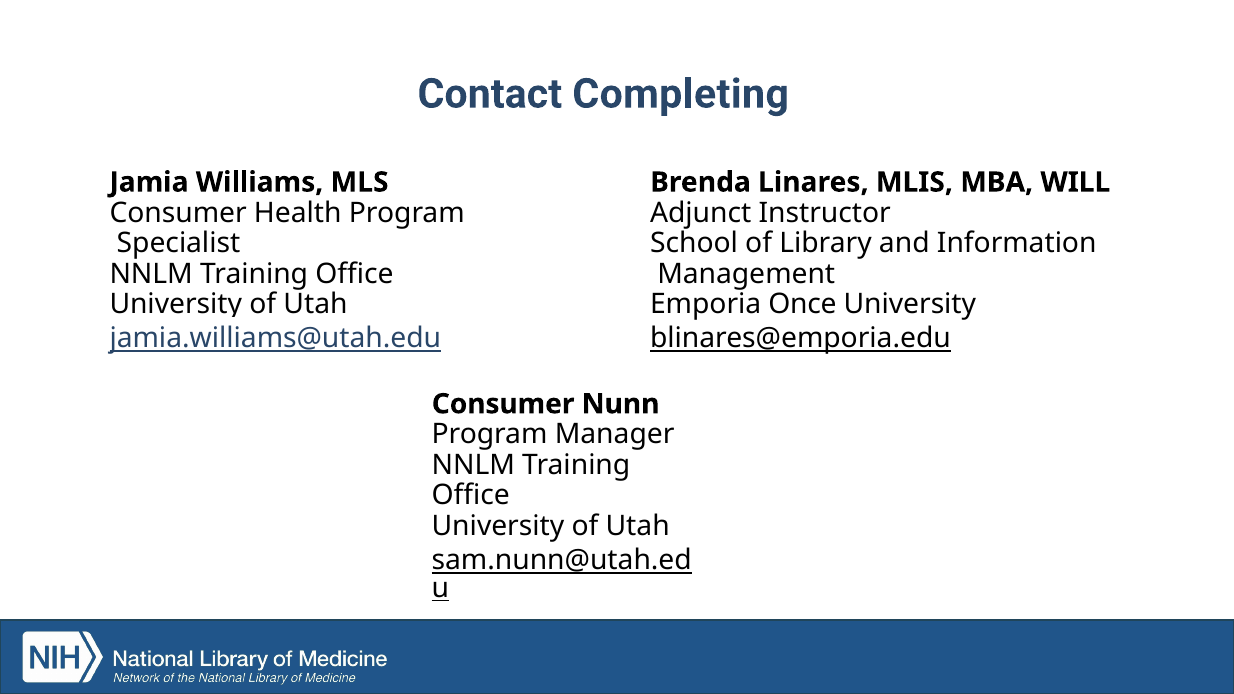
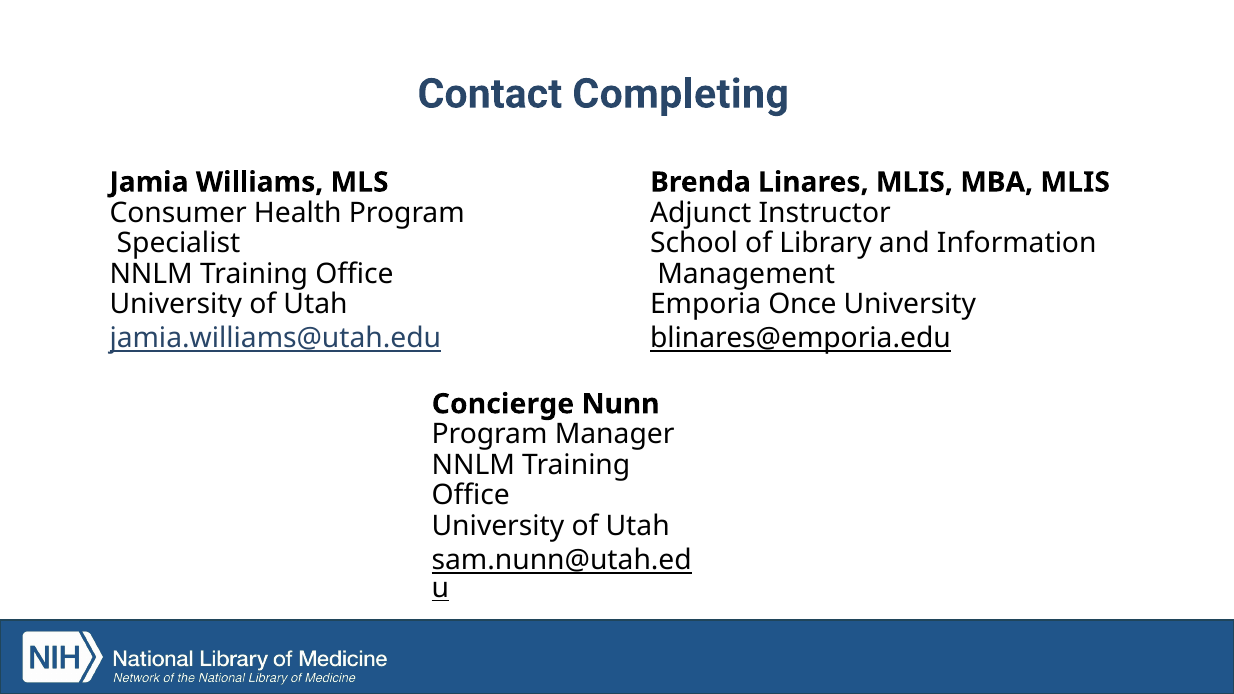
MBA WILL: WILL -> MLIS
Consumer at (503, 404): Consumer -> Concierge
